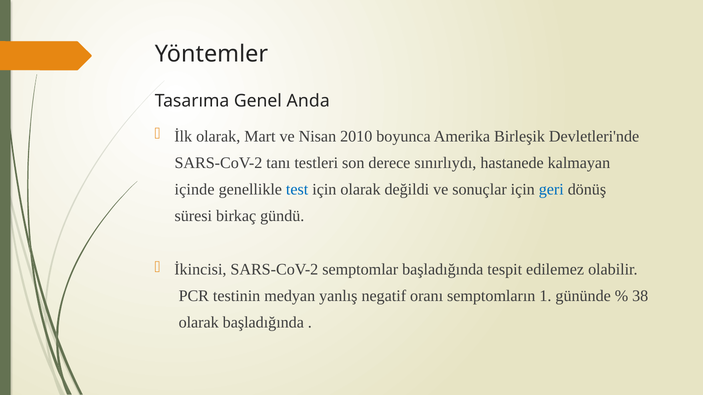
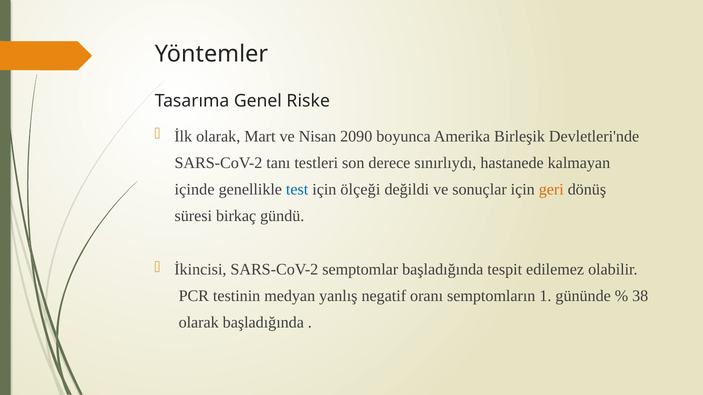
Anda: Anda -> Riske
2010: 2010 -> 2090
için olarak: olarak -> ölçeği
geri colour: blue -> orange
